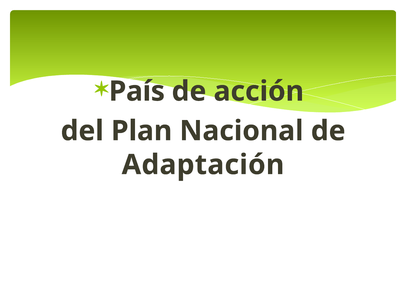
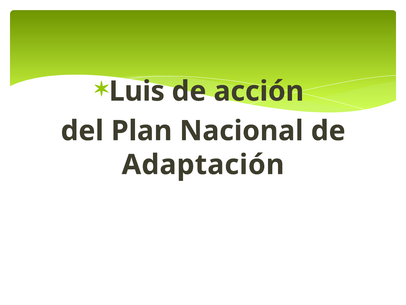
País: País -> Luis
